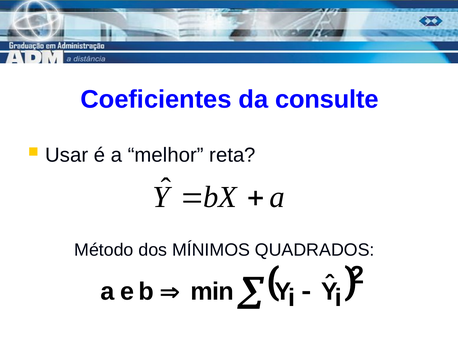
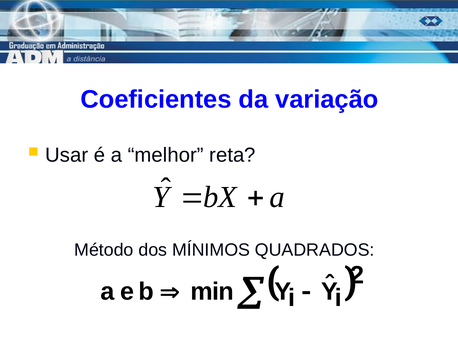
consulte: consulte -> variação
